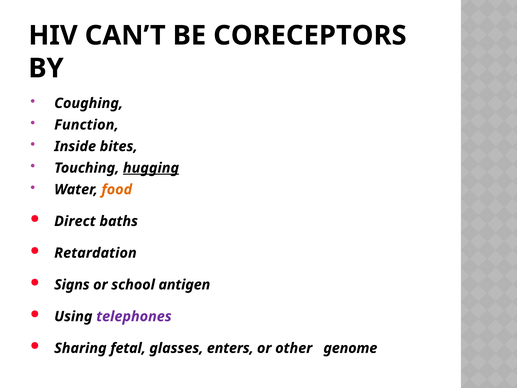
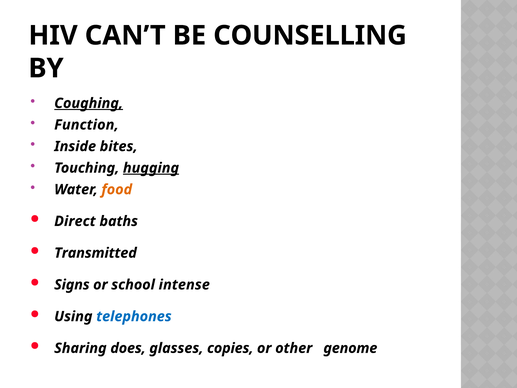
CORECEPTORS: CORECEPTORS -> COUNSELLING
Coughing underline: none -> present
Retardation: Retardation -> Transmitted
antigen: antigen -> intense
telephones colour: purple -> blue
fetal: fetal -> does
enters: enters -> copies
